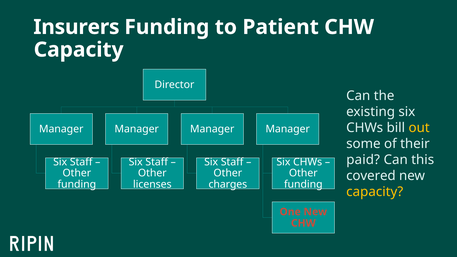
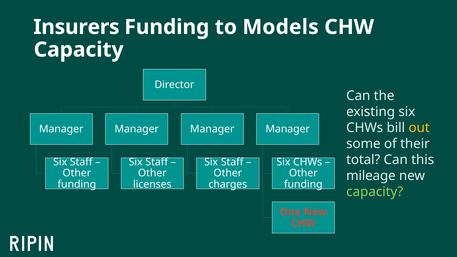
Patient: Patient -> Models
paid: paid -> total
covered: covered -> mileage
capacity at (375, 192) colour: yellow -> light green
